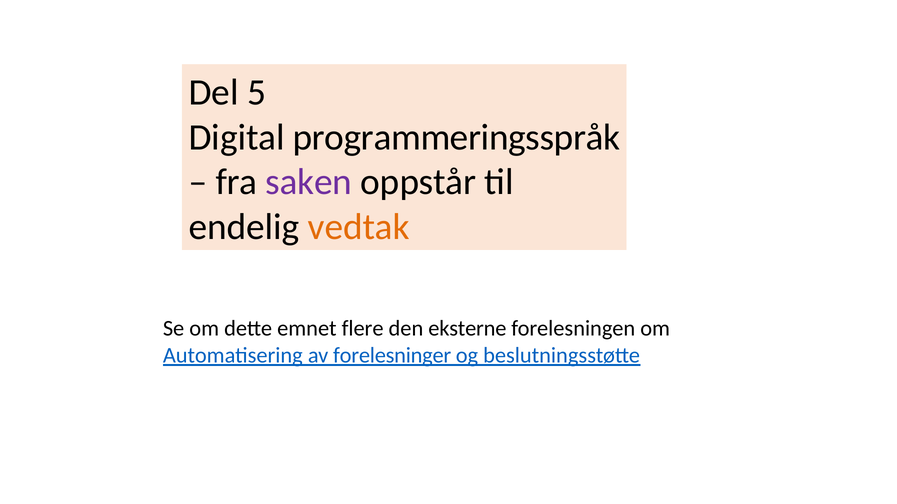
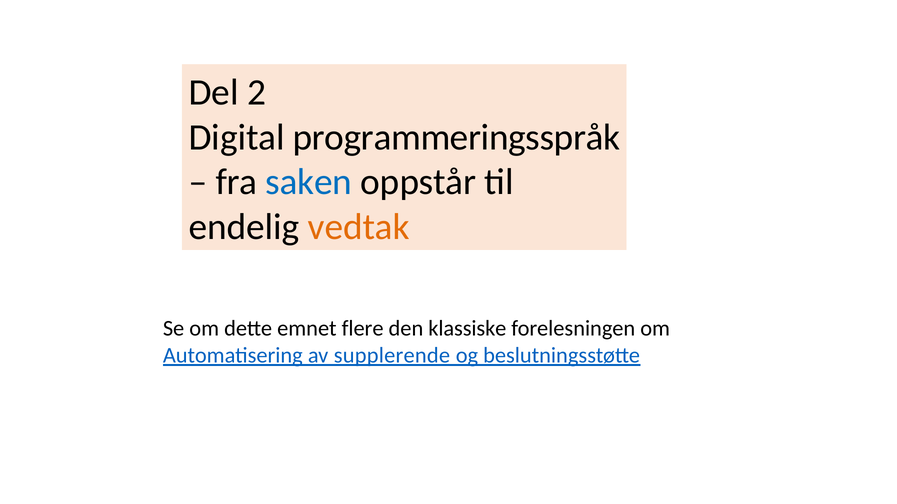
5: 5 -> 2
saken colour: purple -> blue
eksterne: eksterne -> klassiske
forelesninger: forelesninger -> supplerende
